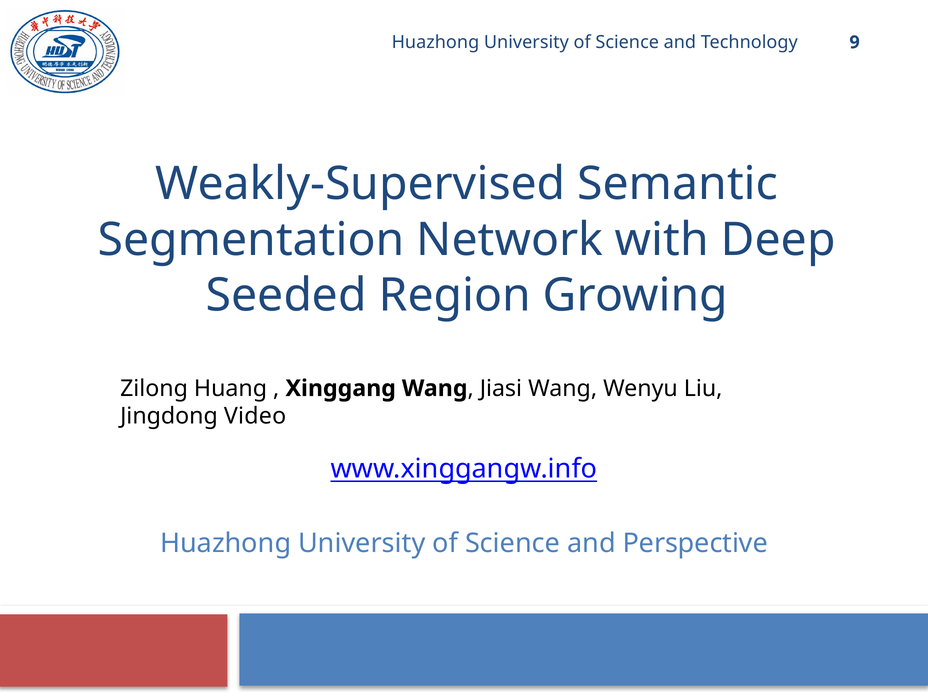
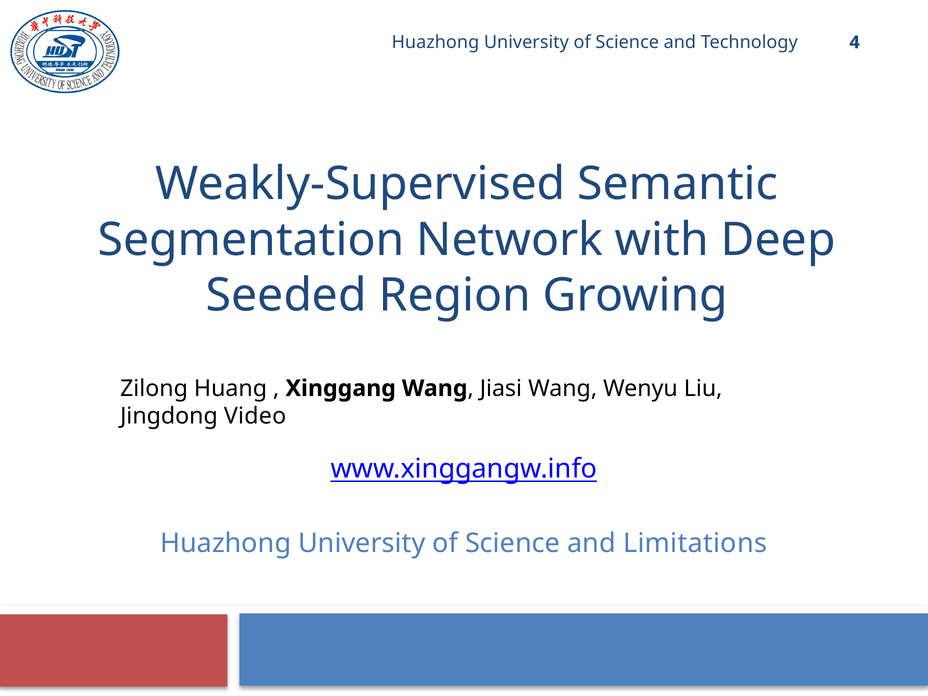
9: 9 -> 4
Perspective: Perspective -> Limitations
